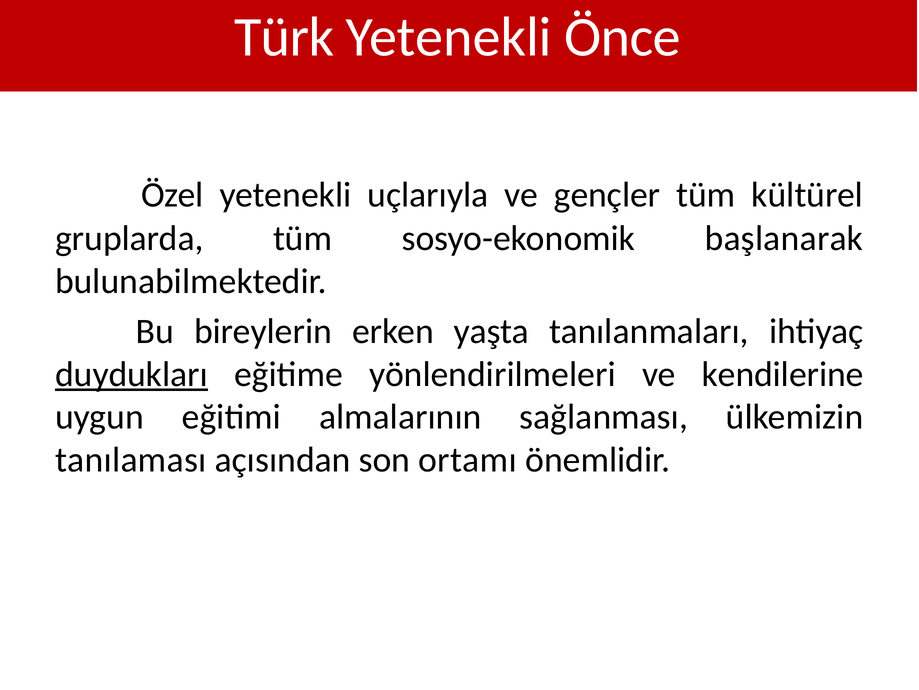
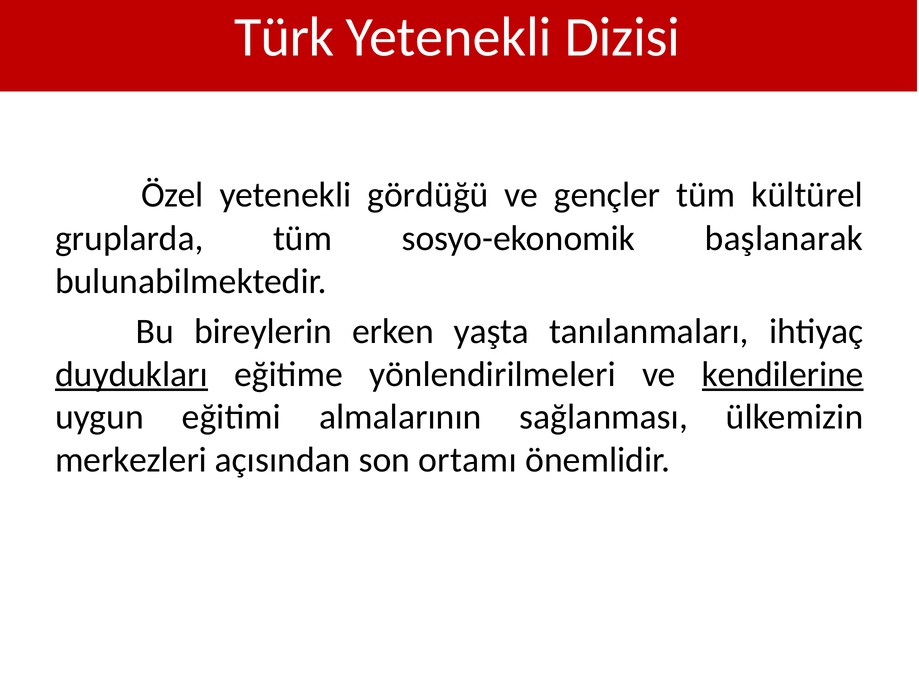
Önce: Önce -> Dizisi
uçlarıyla: uçlarıyla -> gördüğü
kendilerine underline: none -> present
tanılaması: tanılaması -> merkezleri
